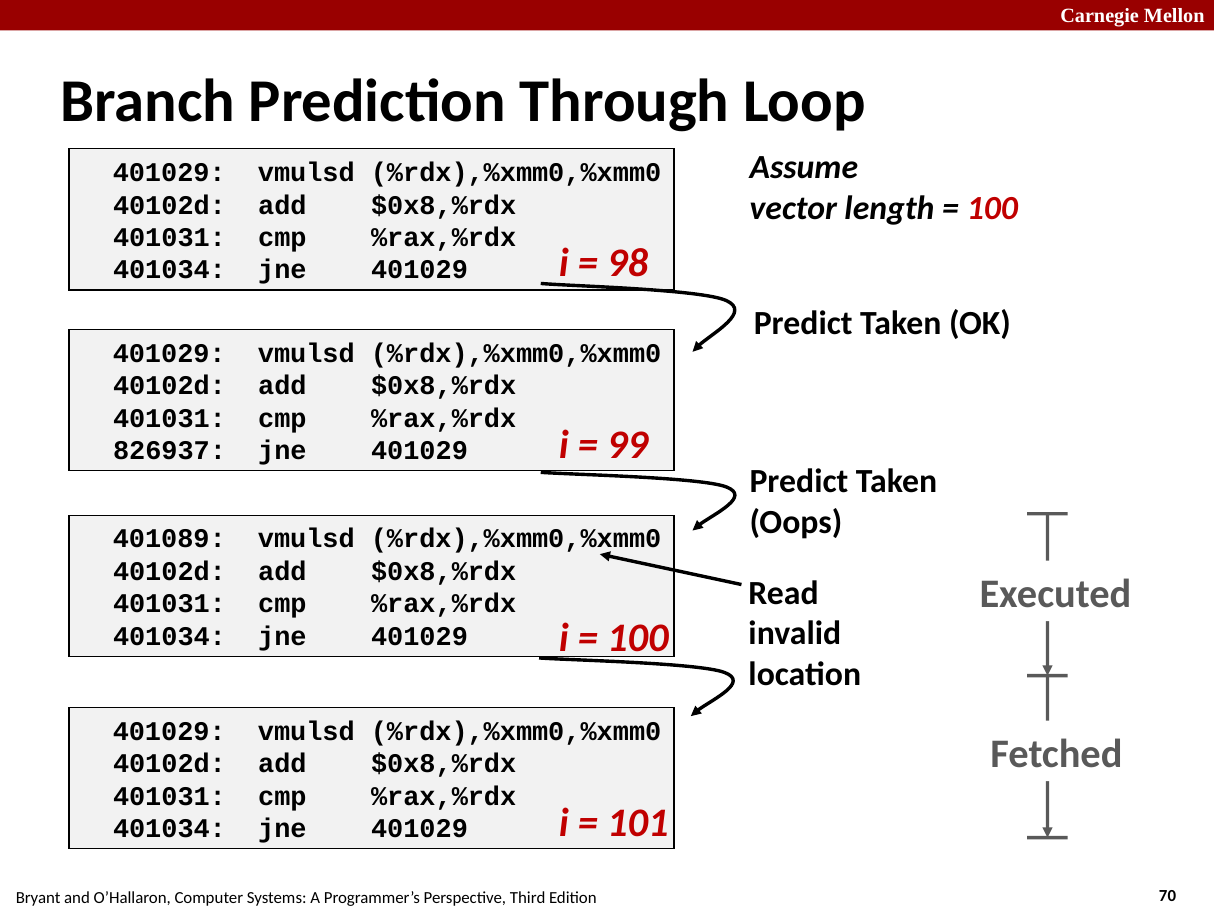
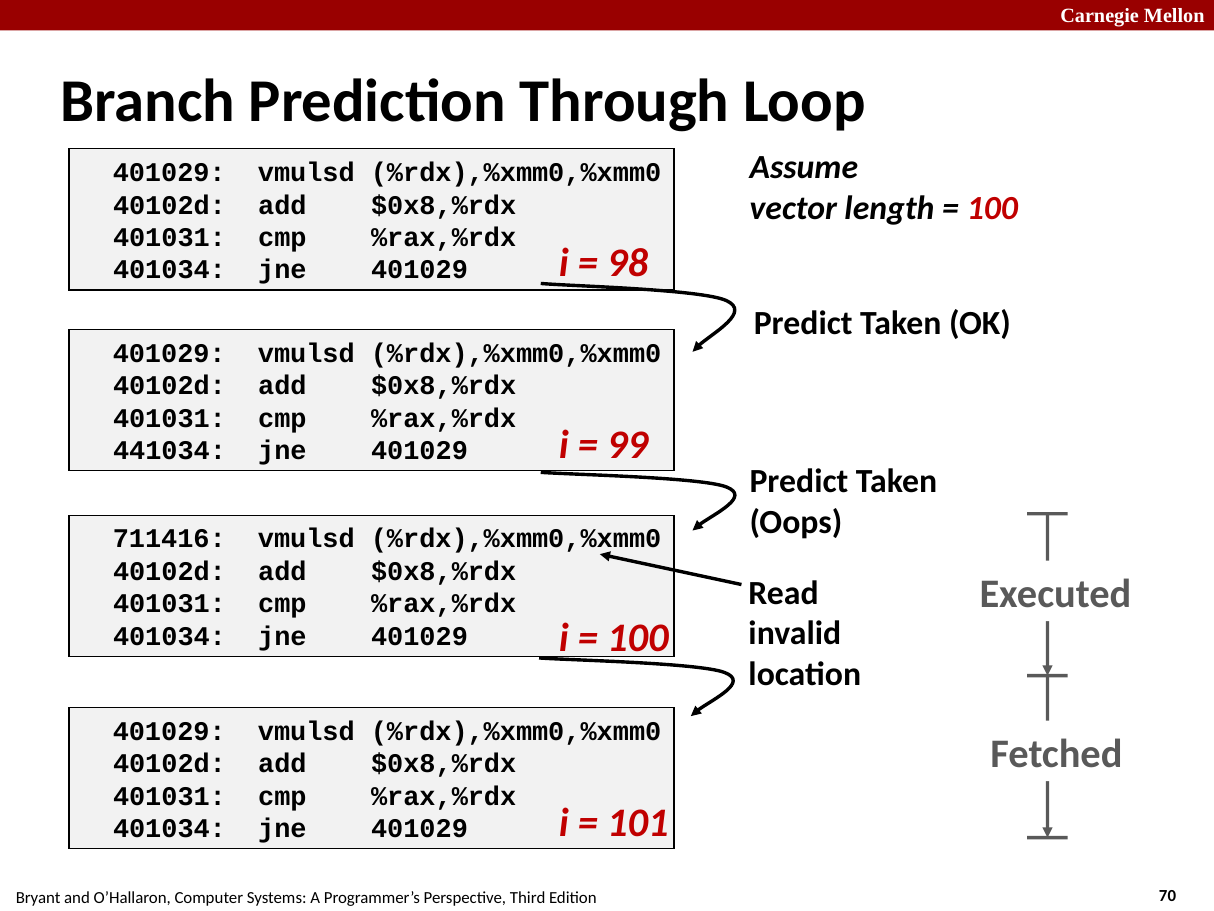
826937: 826937 -> 441034
401089: 401089 -> 711416
